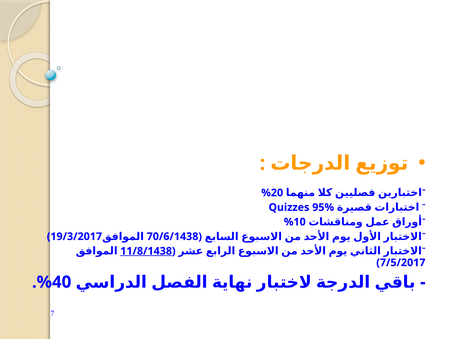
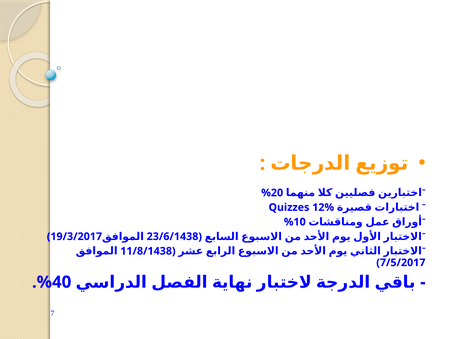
95%: 95% -> 12%
70/6/1438: 70/6/1438 -> 23/6/1438
11/8/1438 underline: present -> none
